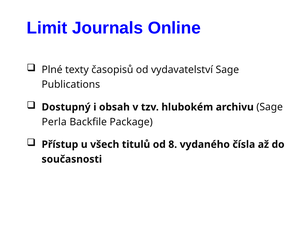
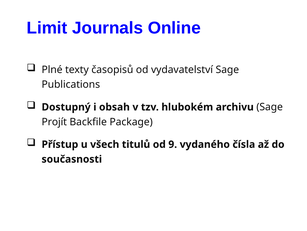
Perla: Perla -> Projít
8: 8 -> 9
